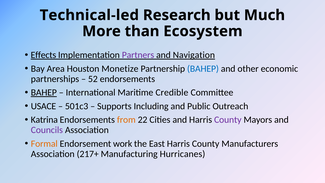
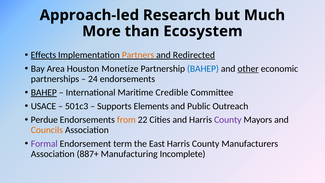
Technical-led: Technical-led -> Approach-led
Partners colour: purple -> orange
Navigation: Navigation -> Redirected
other underline: none -> present
52: 52 -> 24
Including: Including -> Elements
Katrina: Katrina -> Perdue
Councils colour: purple -> orange
Formal colour: orange -> purple
work: work -> term
217+: 217+ -> 887+
Hurricanes: Hurricanes -> Incomplete
